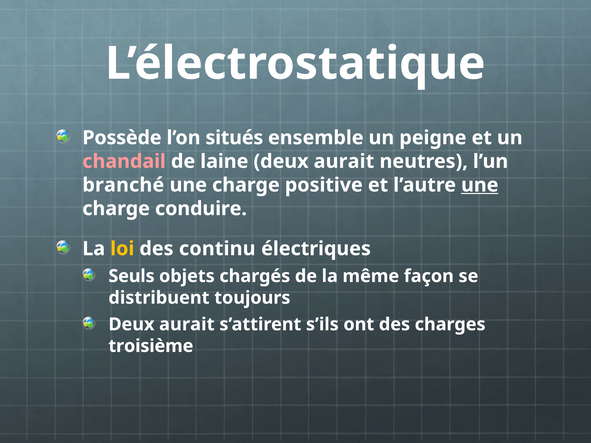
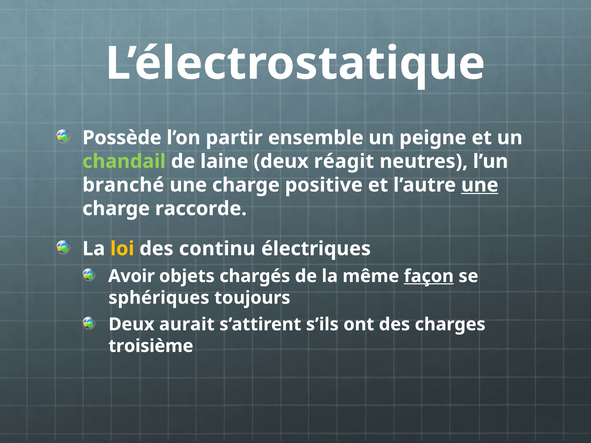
situés: situés -> partir
chandail colour: pink -> light green
laine deux aurait: aurait -> réagit
conduire: conduire -> raccorde
Seuls: Seuls -> Avoir
façon underline: none -> present
distribuent: distribuent -> sphériques
